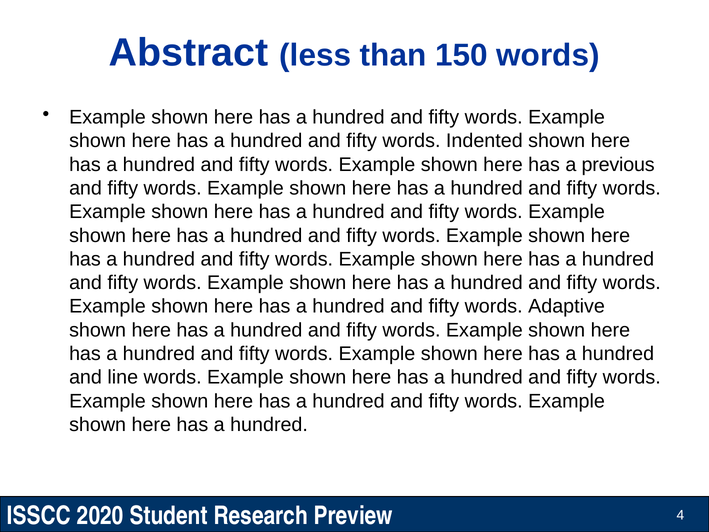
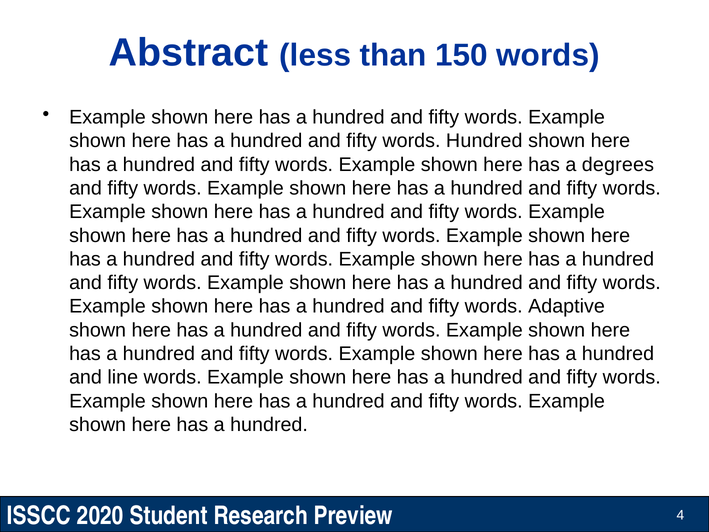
words Indented: Indented -> Hundred
previous: previous -> degrees
